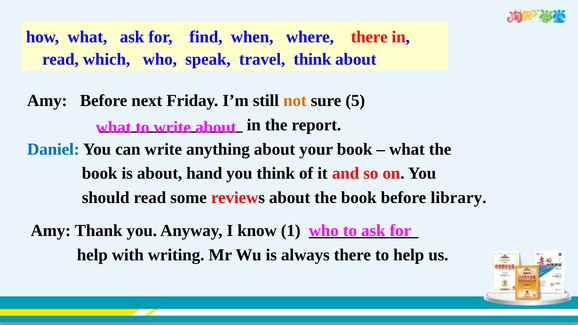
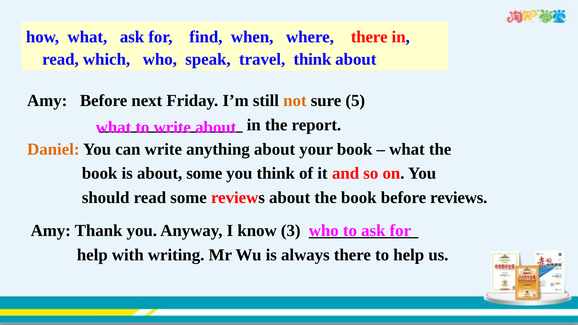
Daniel colour: blue -> orange
about hand: hand -> some
before library: library -> reviews
1: 1 -> 3
